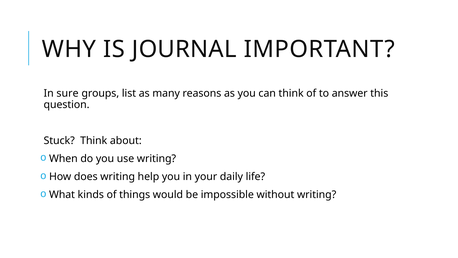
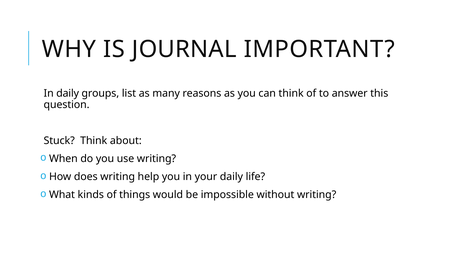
In sure: sure -> daily
